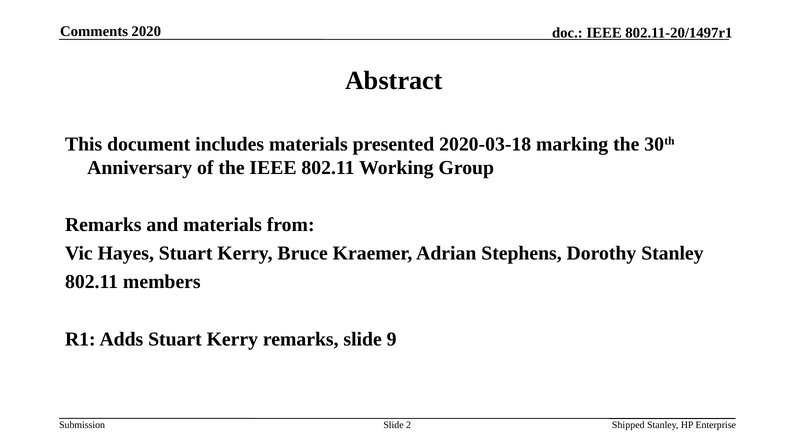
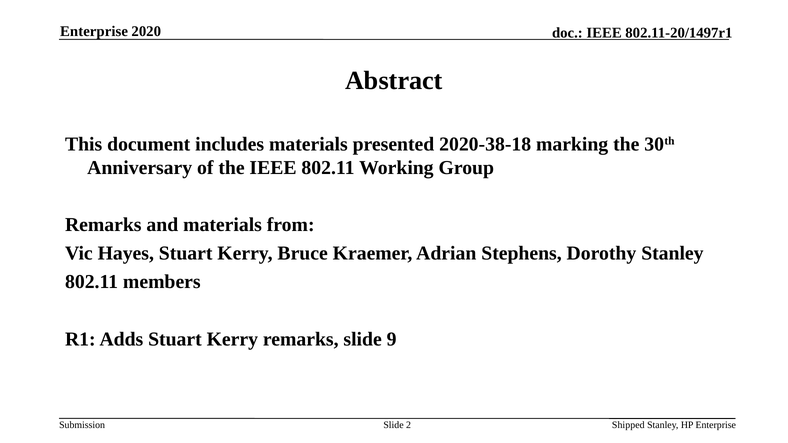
Comments at (94, 31): Comments -> Enterprise
2020-03-18: 2020-03-18 -> 2020-38-18
